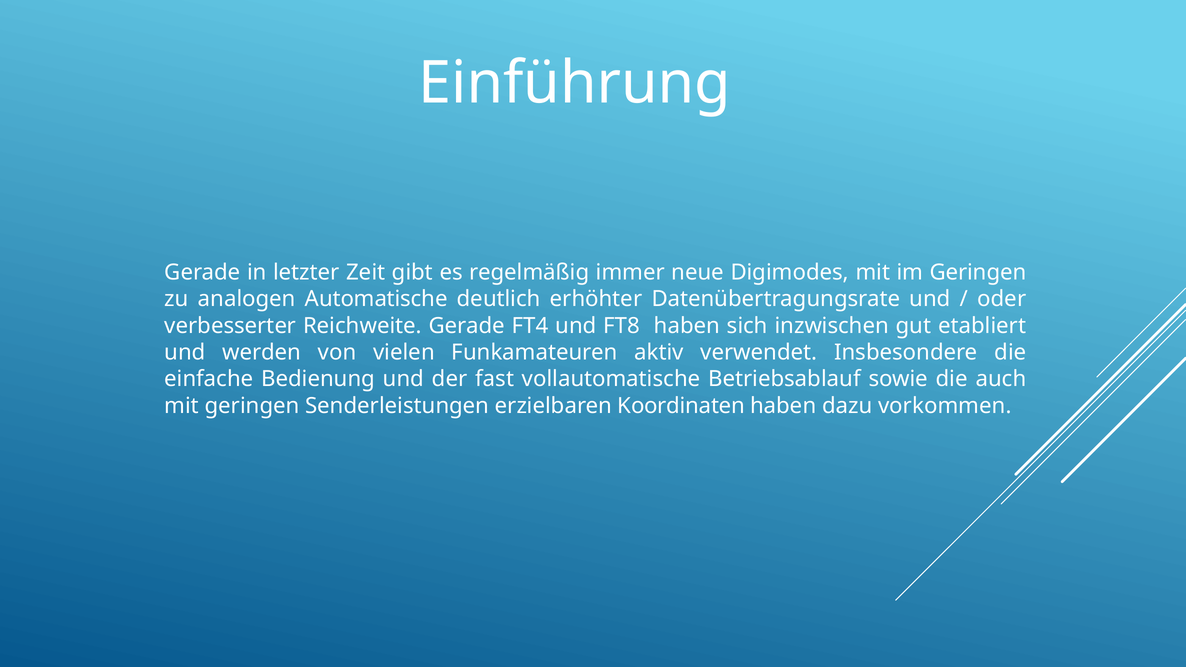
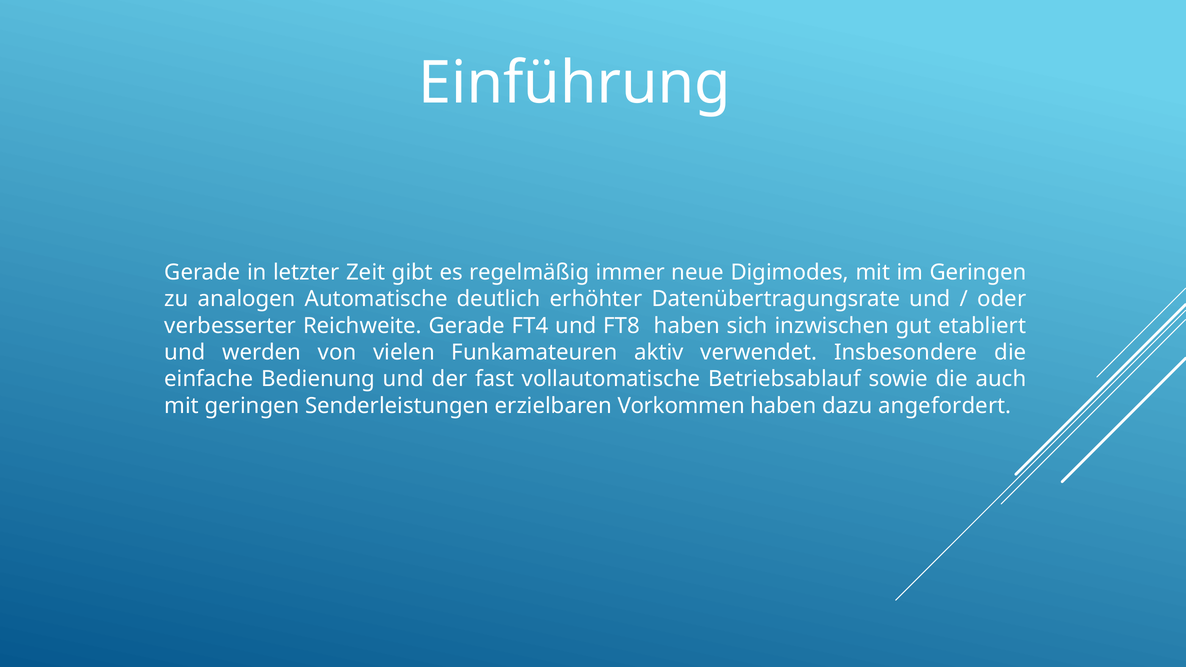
Koordinaten: Koordinaten -> Vorkommen
vorkommen: vorkommen -> angefordert
